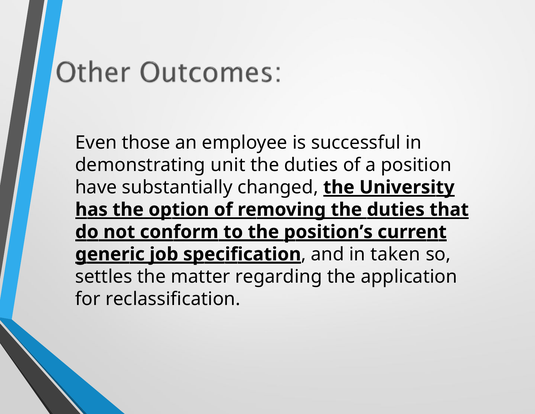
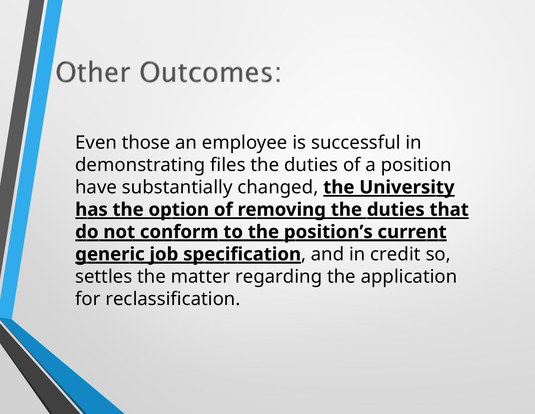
unit: unit -> files
taken: taken -> credit
